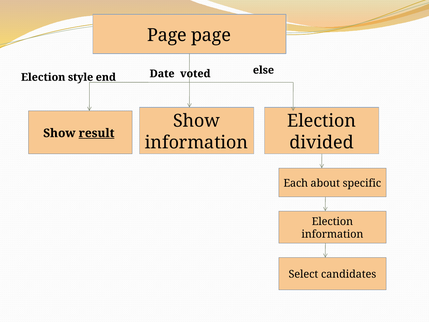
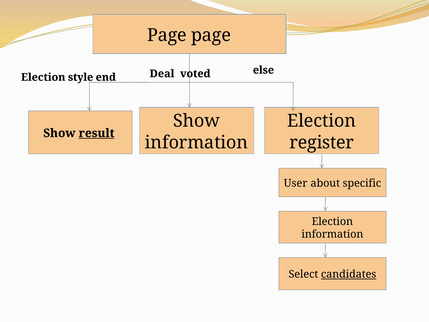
Date: Date -> Deal
divided: divided -> register
Each: Each -> User
candidates underline: none -> present
